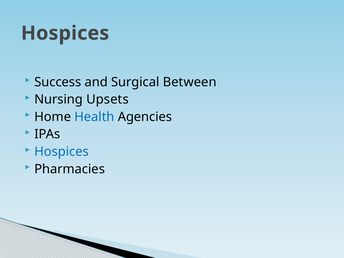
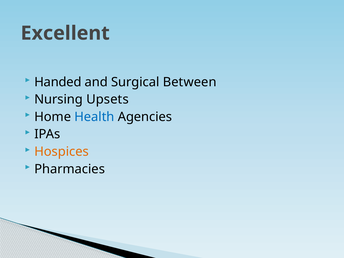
Hospices at (65, 33): Hospices -> Excellent
Success: Success -> Handed
Hospices at (62, 152) colour: blue -> orange
